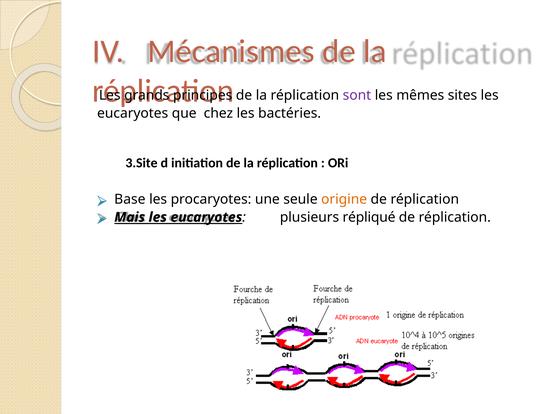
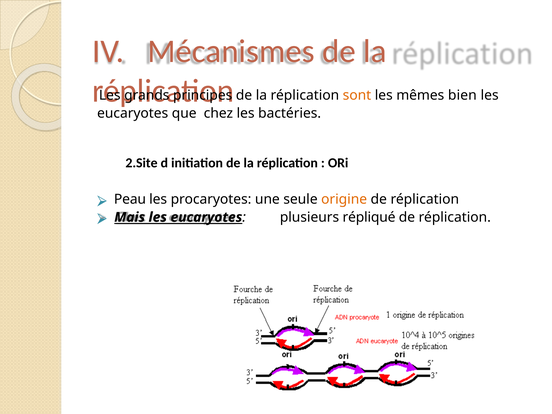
sont colour: purple -> orange
sites: sites -> bien
3.Site: 3.Site -> 2.Site
Base: Base -> Peau
